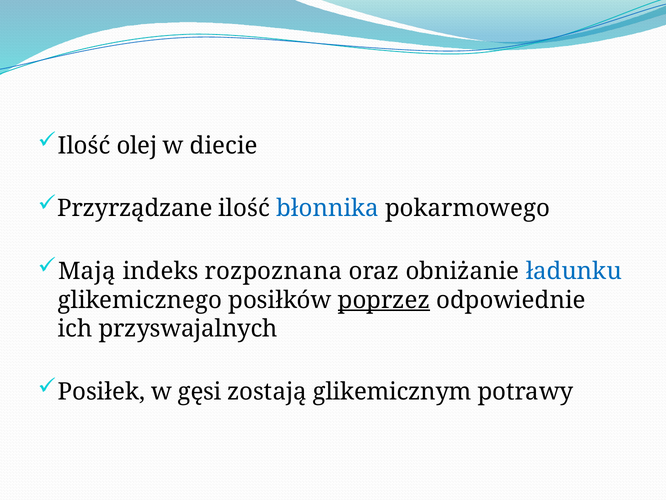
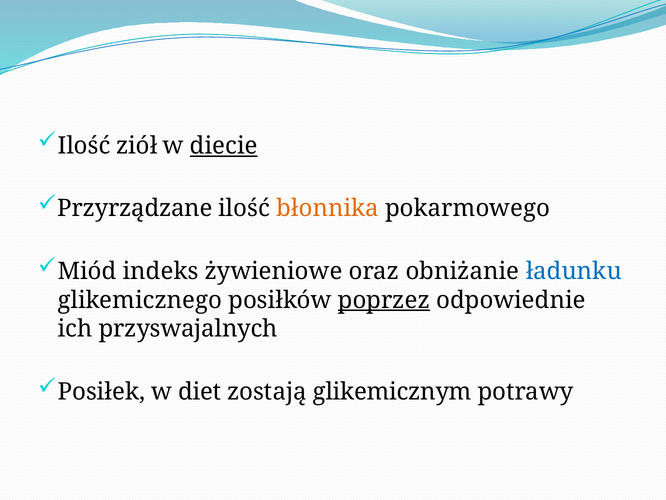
olej: olej -> ziół
diecie underline: none -> present
błonnika colour: blue -> orange
Mają: Mają -> Miód
rozpoznana: rozpoznana -> żywieniowe
gęsi: gęsi -> diet
